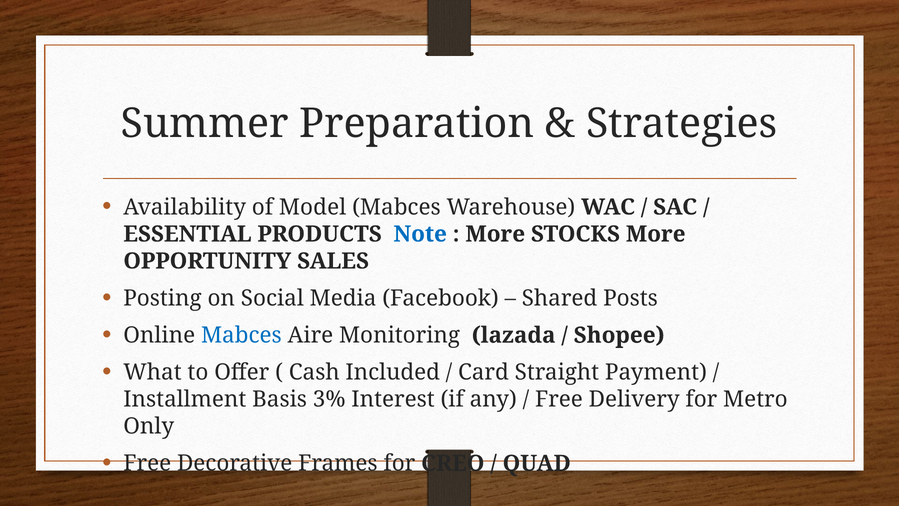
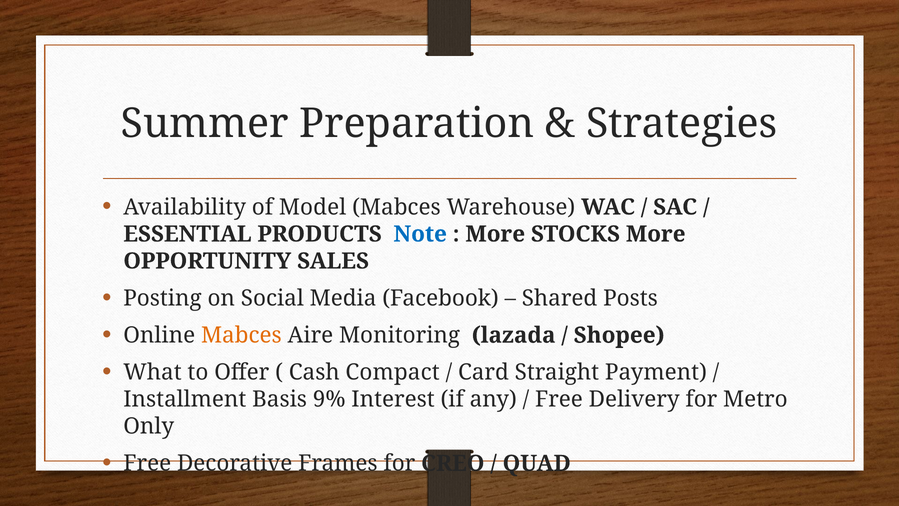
Mabces at (241, 335) colour: blue -> orange
Included: Included -> Compact
3%: 3% -> 9%
